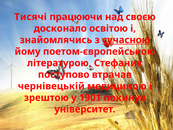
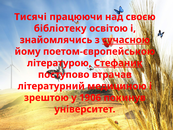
досконало: досконало -> бібліотеку
Стефаник underline: none -> present
чернівецькій: чернівецькій -> літературний
1901: 1901 -> 1906
